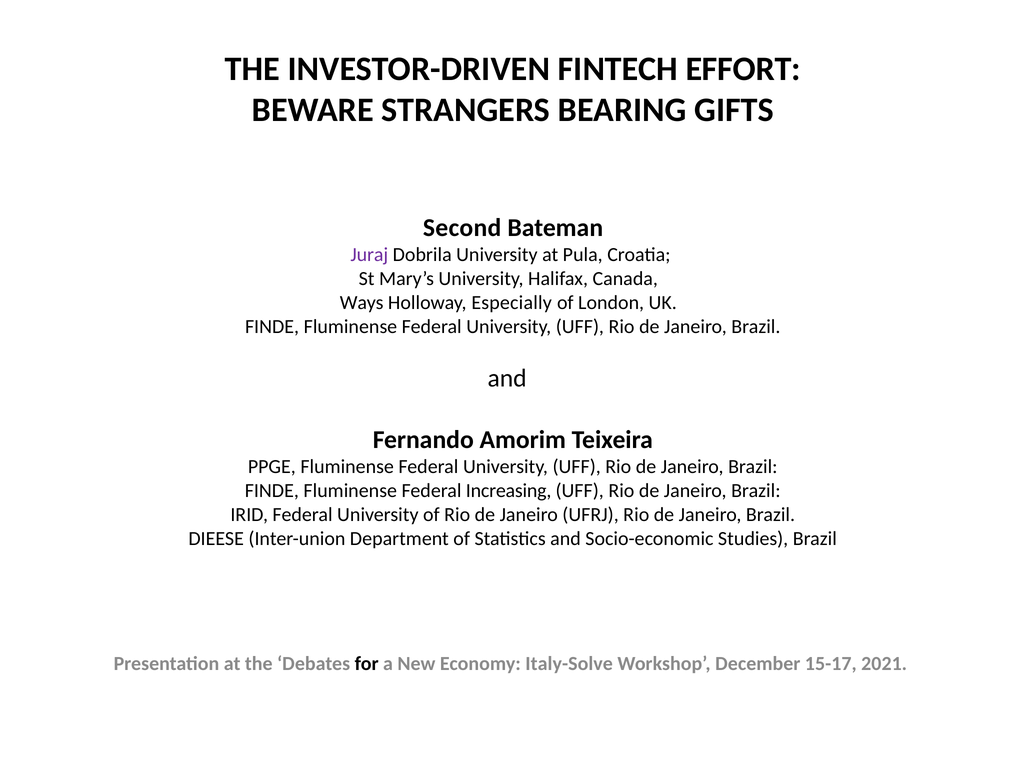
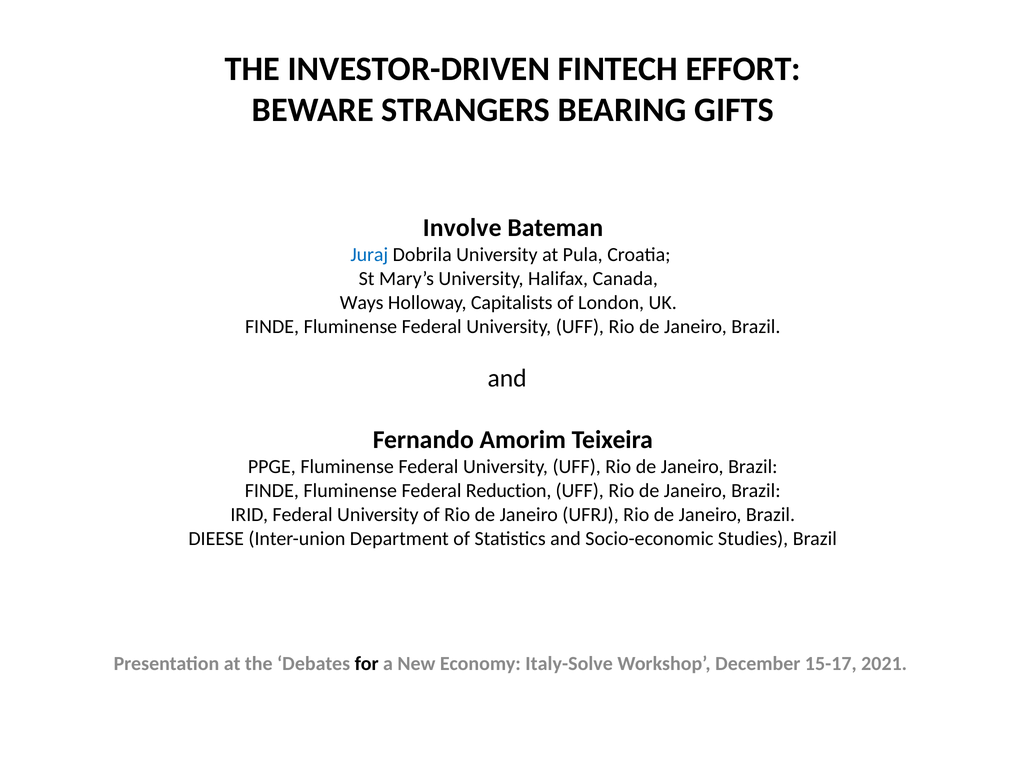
Second: Second -> Involve
Juraj colour: purple -> blue
Especially: Especially -> Capitalists
Increasing: Increasing -> Reduction
